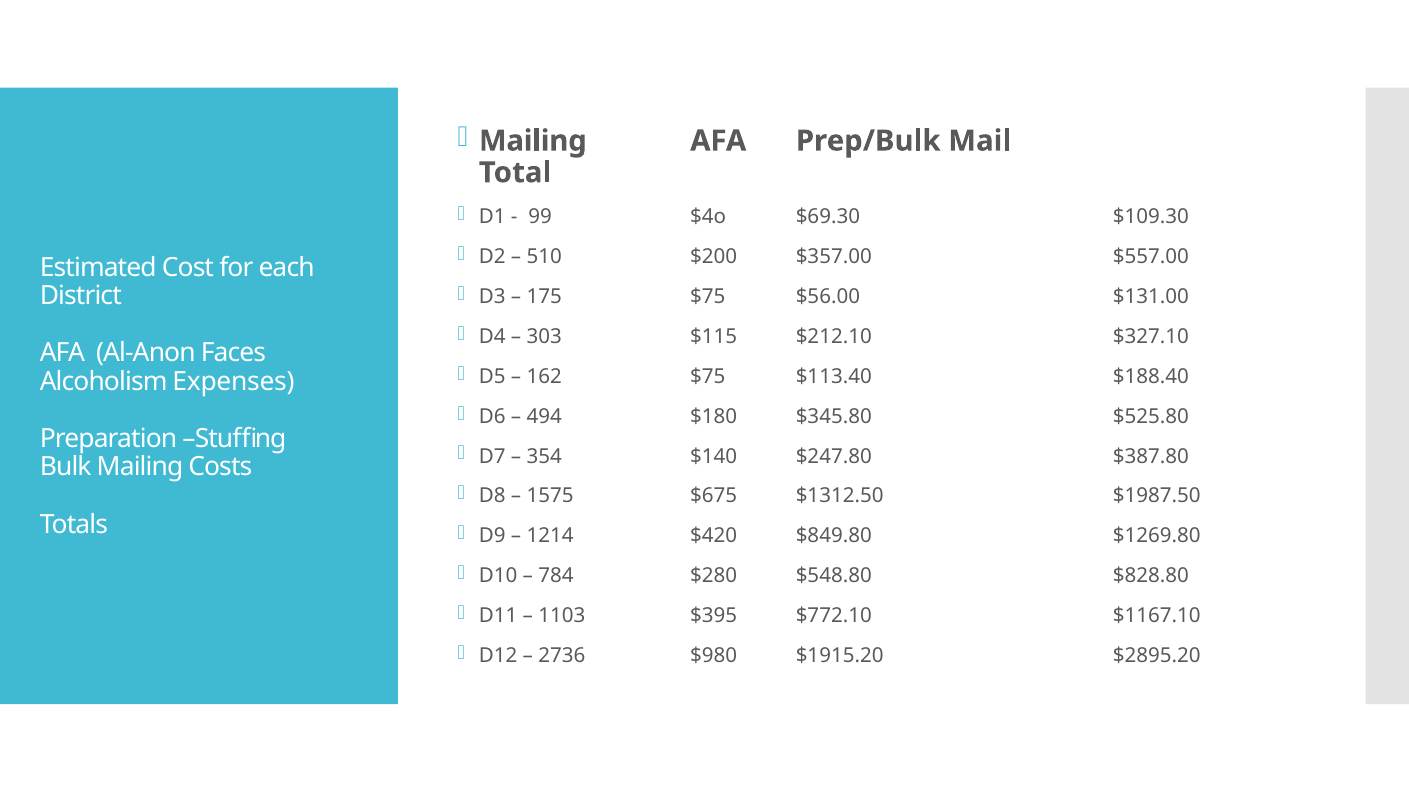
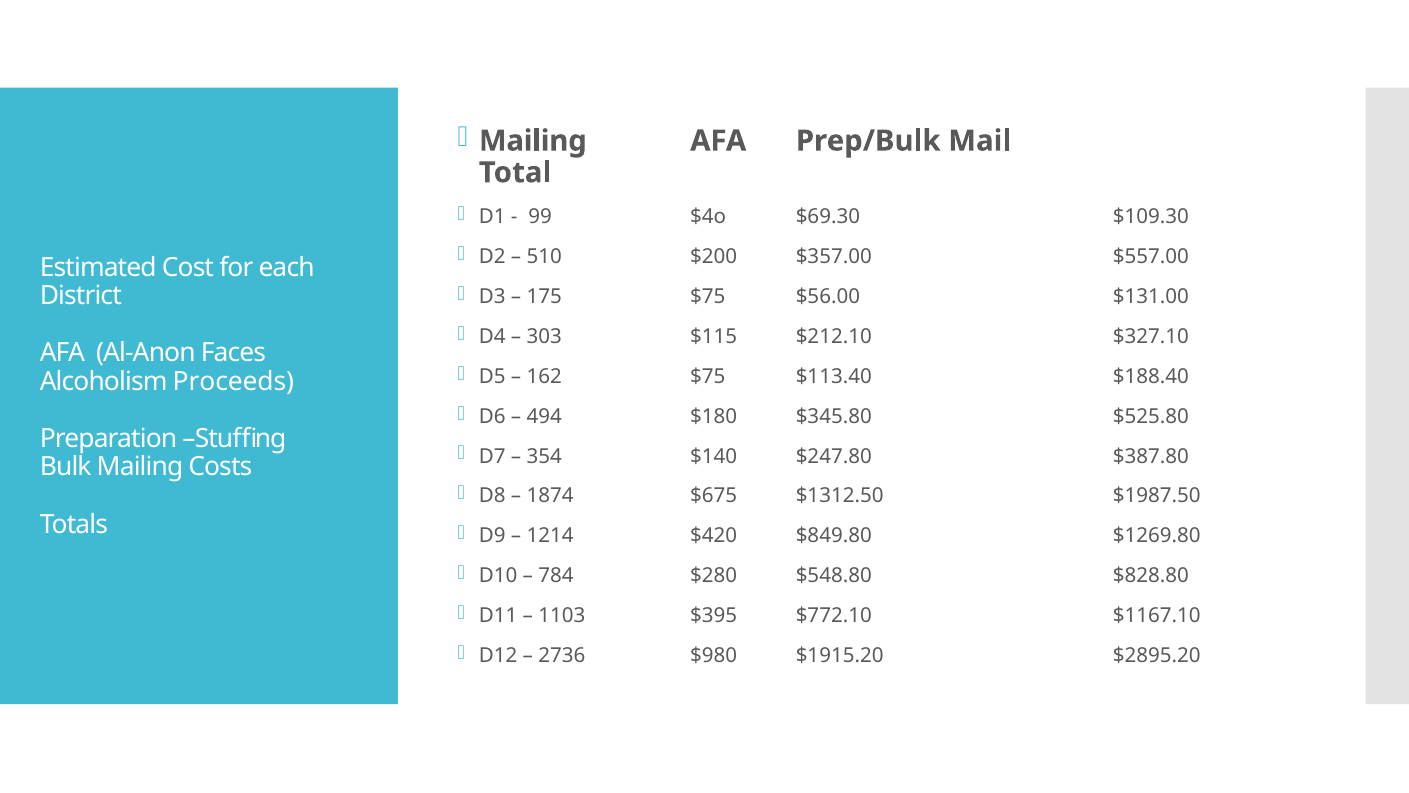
Expenses: Expenses -> Proceeds
1575: 1575 -> 1874
